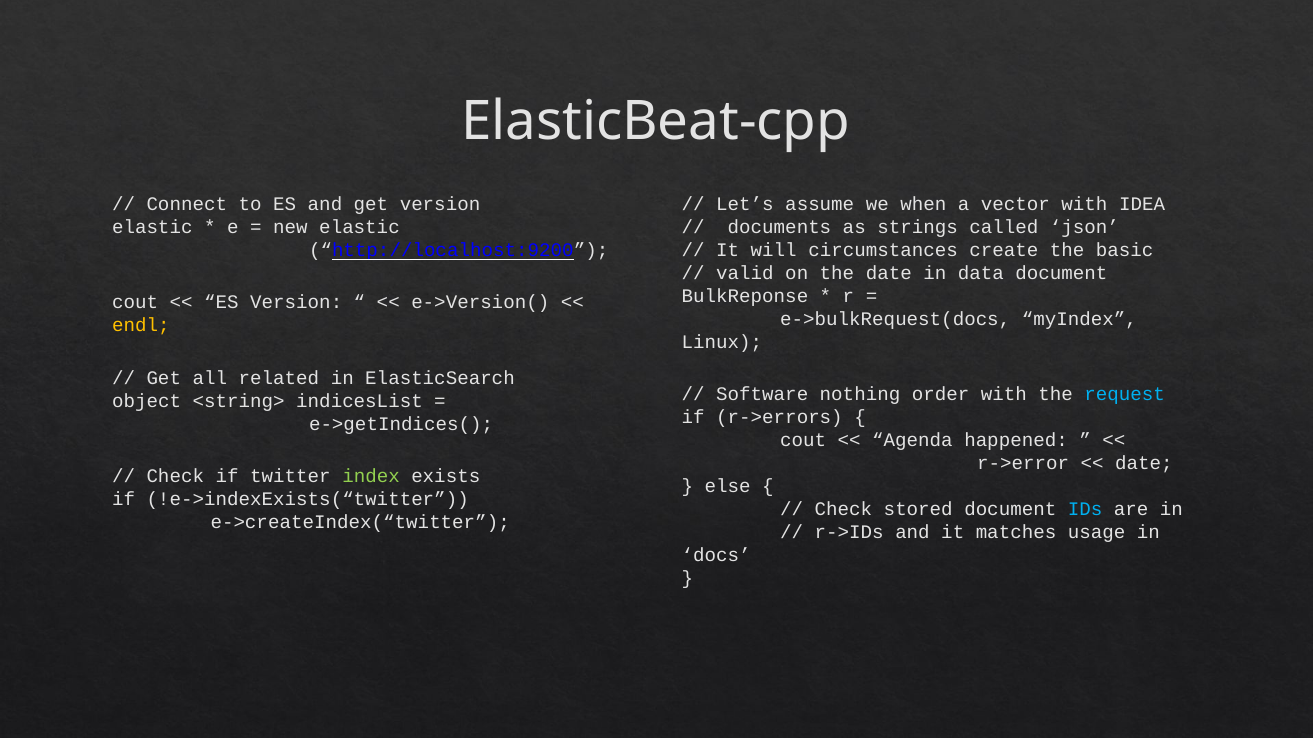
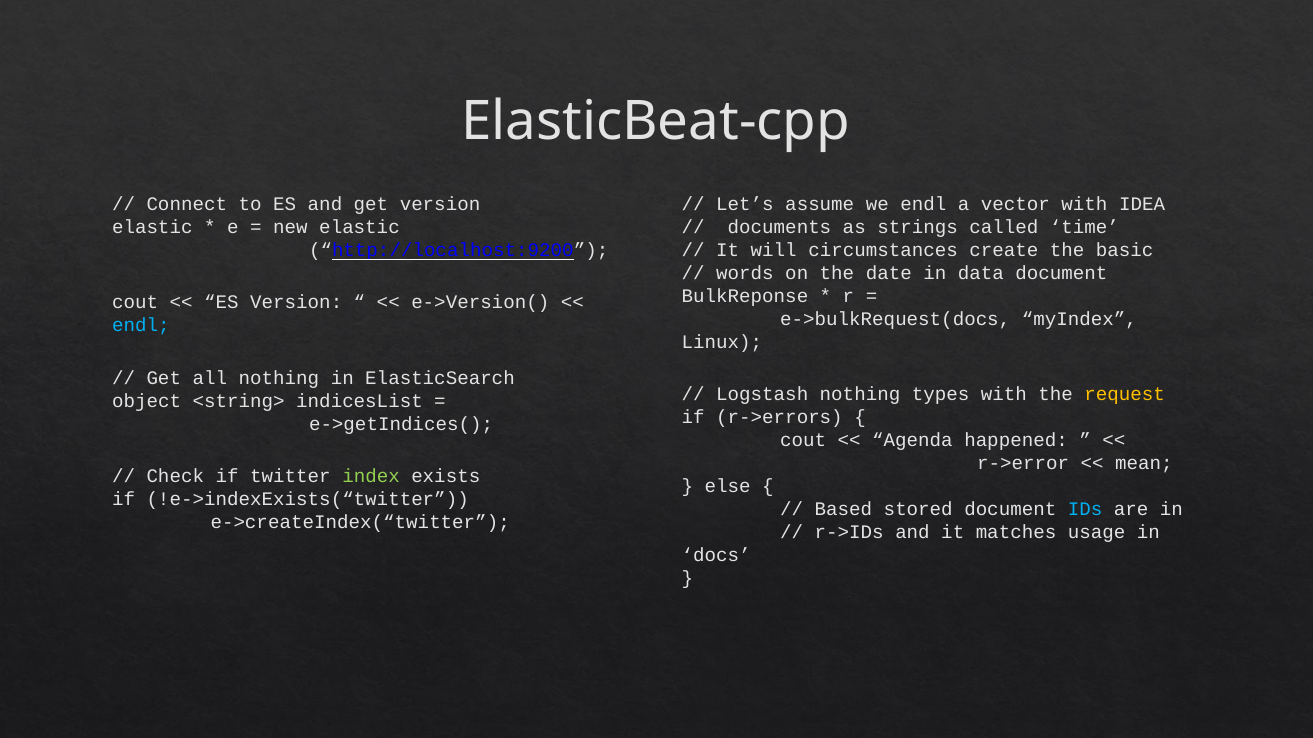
we when: when -> endl
json: json -> time
valid: valid -> words
endl at (141, 326) colour: yellow -> light blue
all related: related -> nothing
Software: Software -> Logstash
order: order -> types
request colour: light blue -> yellow
date at (1144, 464): date -> mean
Check at (843, 510): Check -> Based
